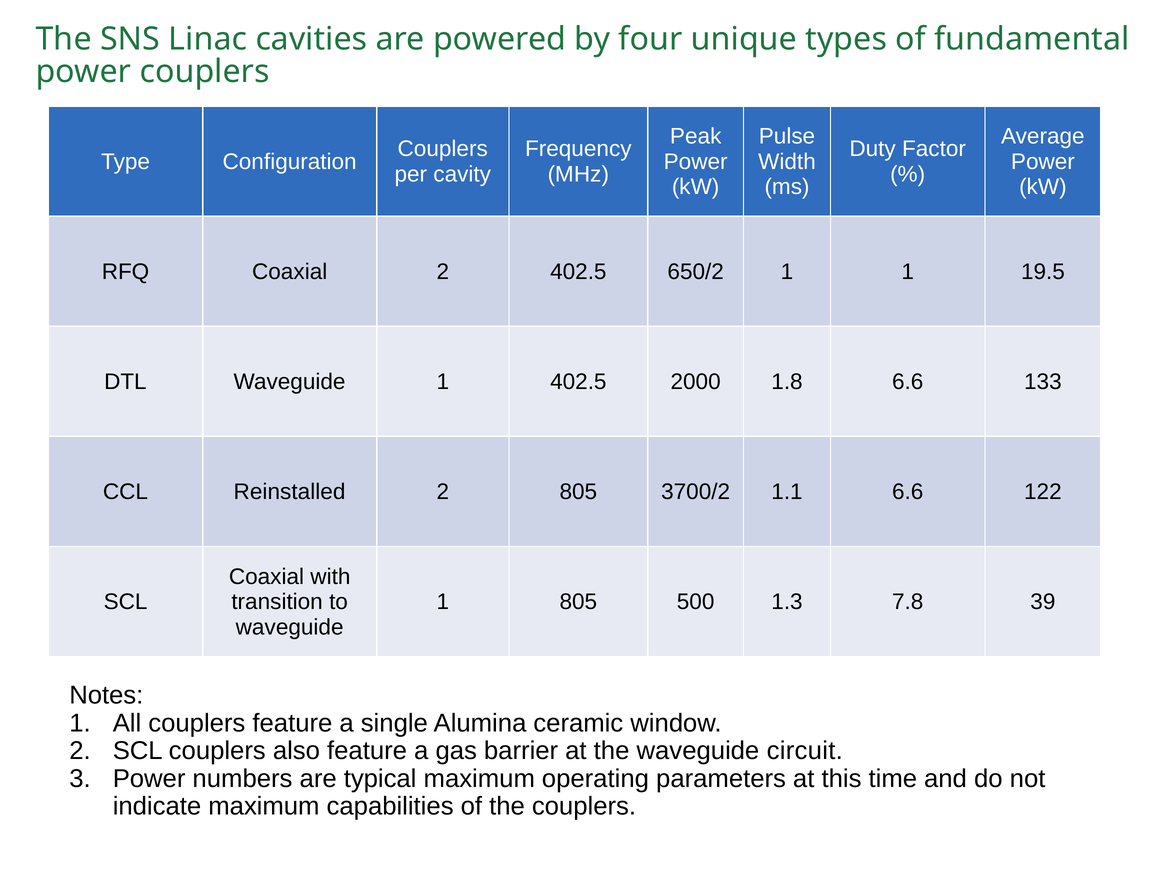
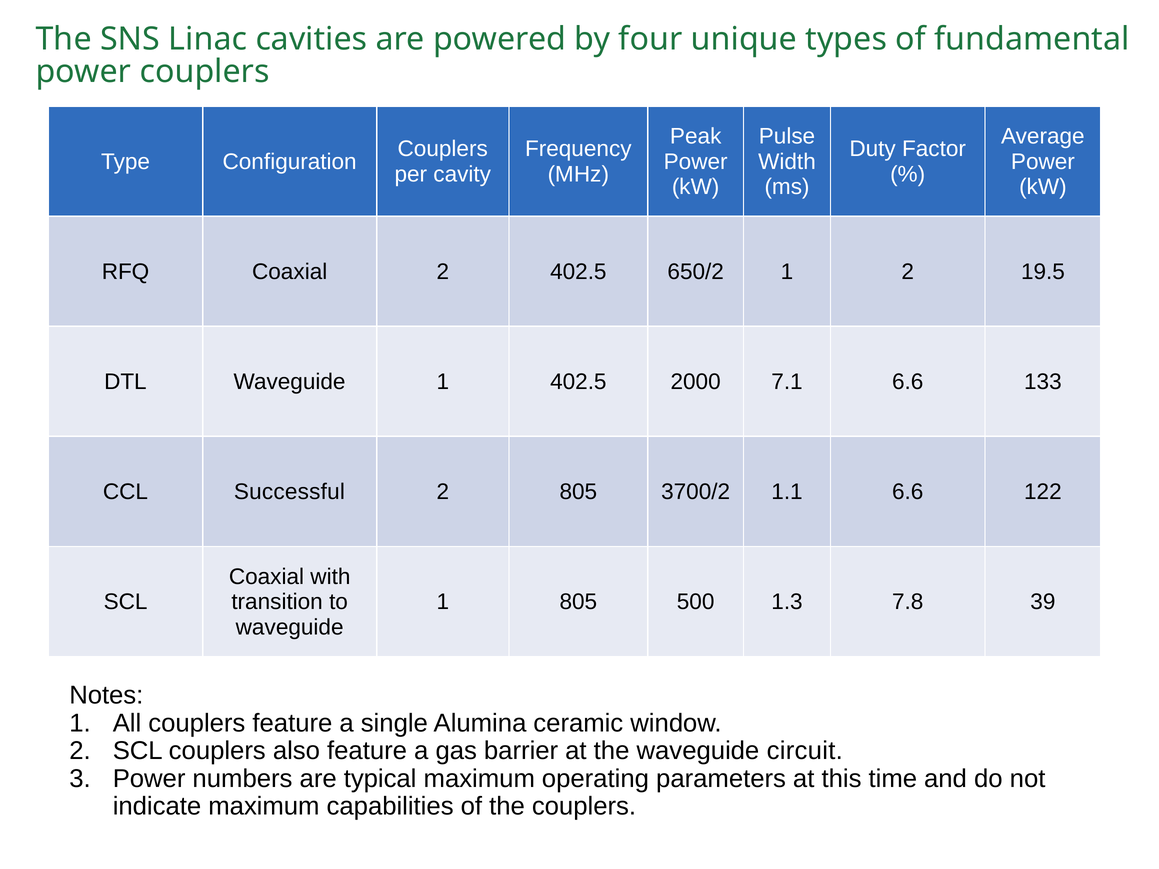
1 1: 1 -> 2
1.8: 1.8 -> 7.1
Reinstalled: Reinstalled -> Successful
